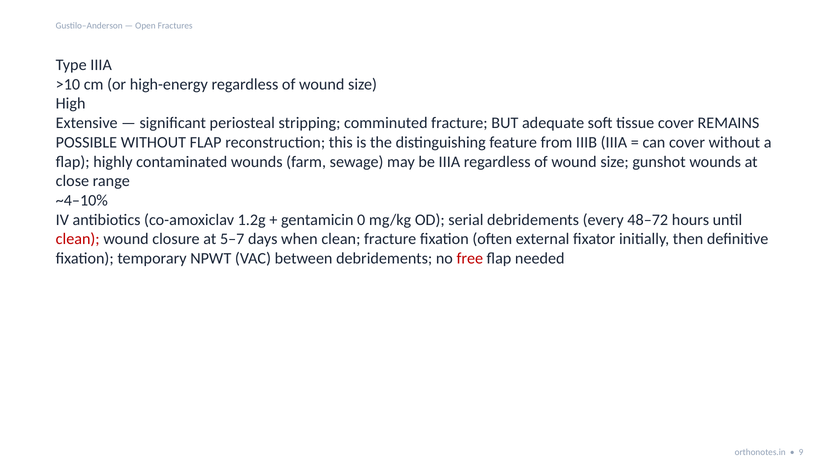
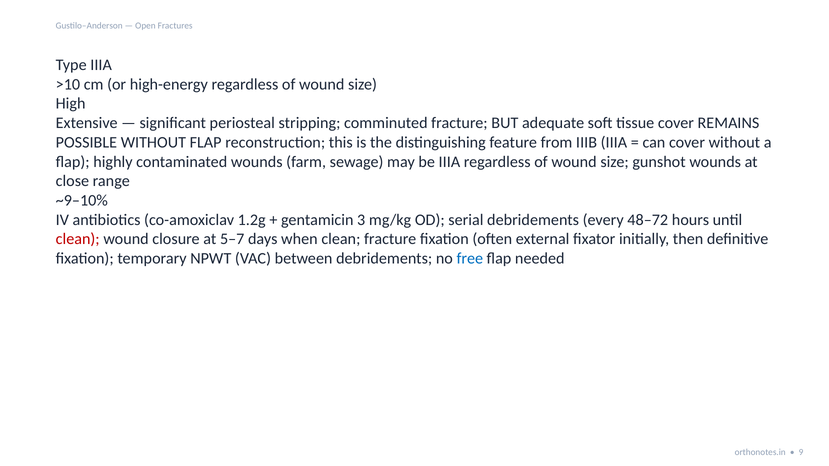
~4–10%: ~4–10% -> ~9–10%
0: 0 -> 3
free colour: red -> blue
